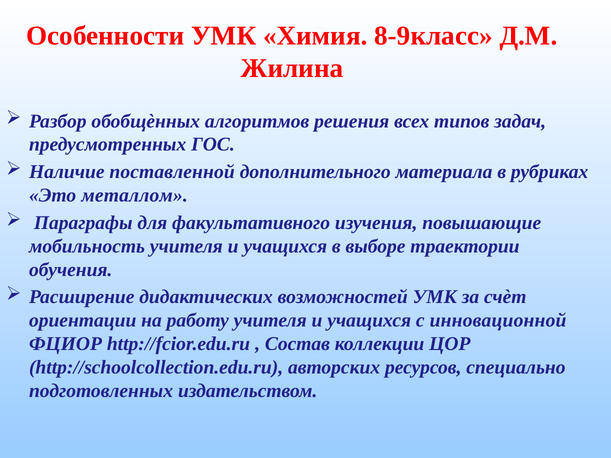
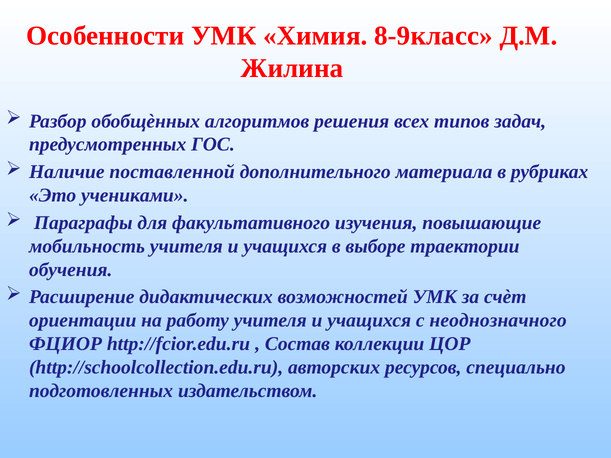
металлом: металлом -> учениками
инновационной: инновационной -> неоднозначного
